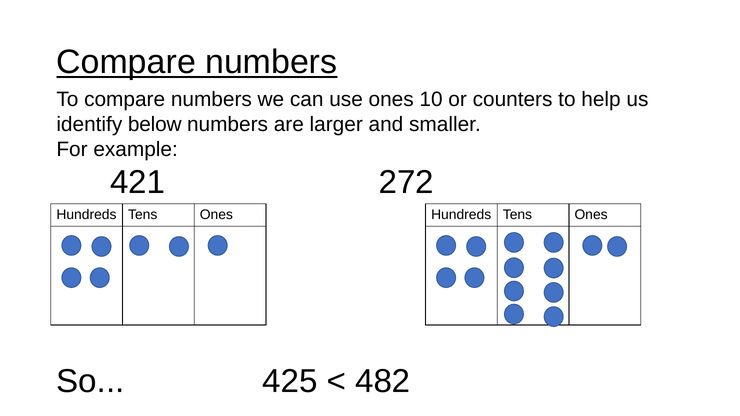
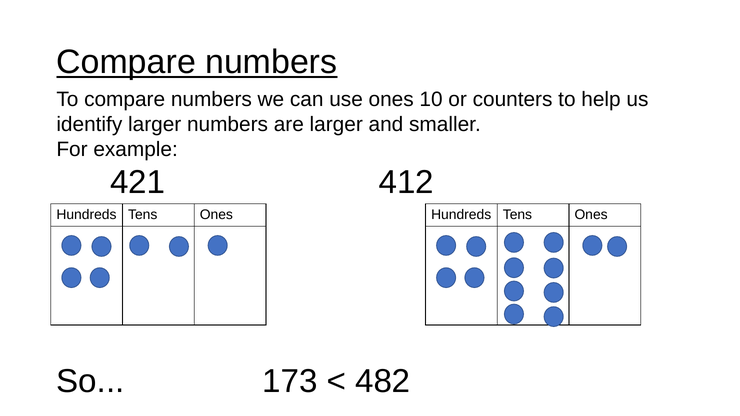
identify below: below -> larger
272: 272 -> 412
425: 425 -> 173
